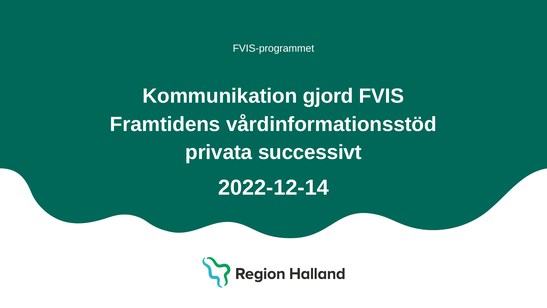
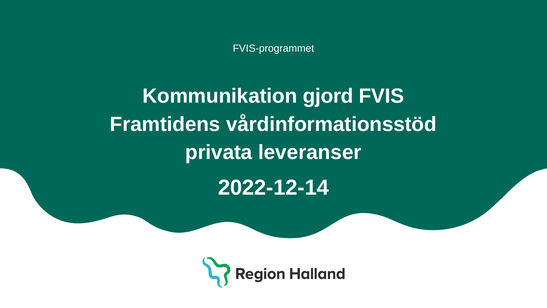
successivt: successivt -> leveranser
